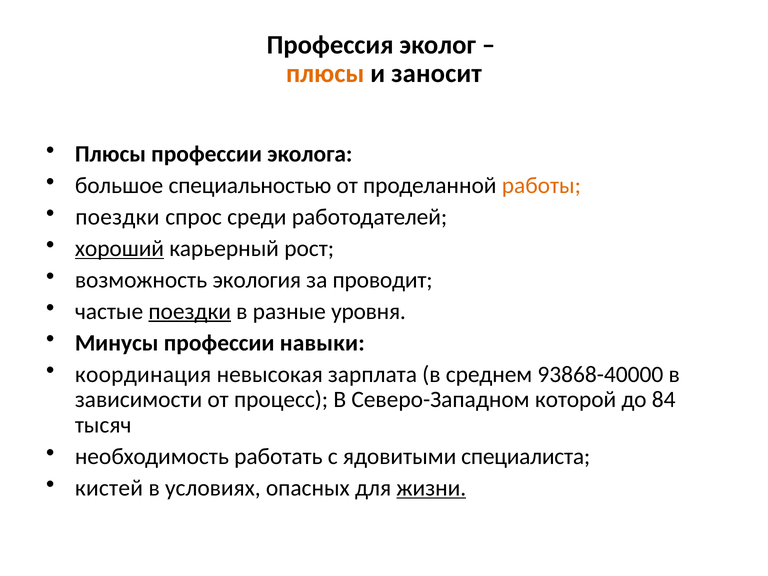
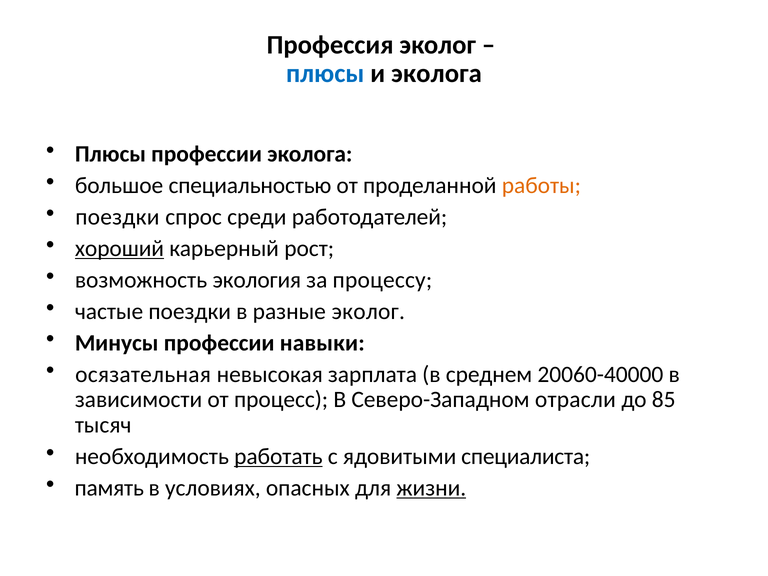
плюсы at (325, 74) colour: orange -> blue
и заносит: заносит -> эколога
проводит: проводит -> процессу
поездки at (190, 311) underline: present -> none
разные уровня: уровня -> эколог
координация: координация -> осязательная
93868-40000: 93868-40000 -> 20060-40000
которой: которой -> отрасли
84: 84 -> 85
работать underline: none -> present
кистей: кистей -> память
